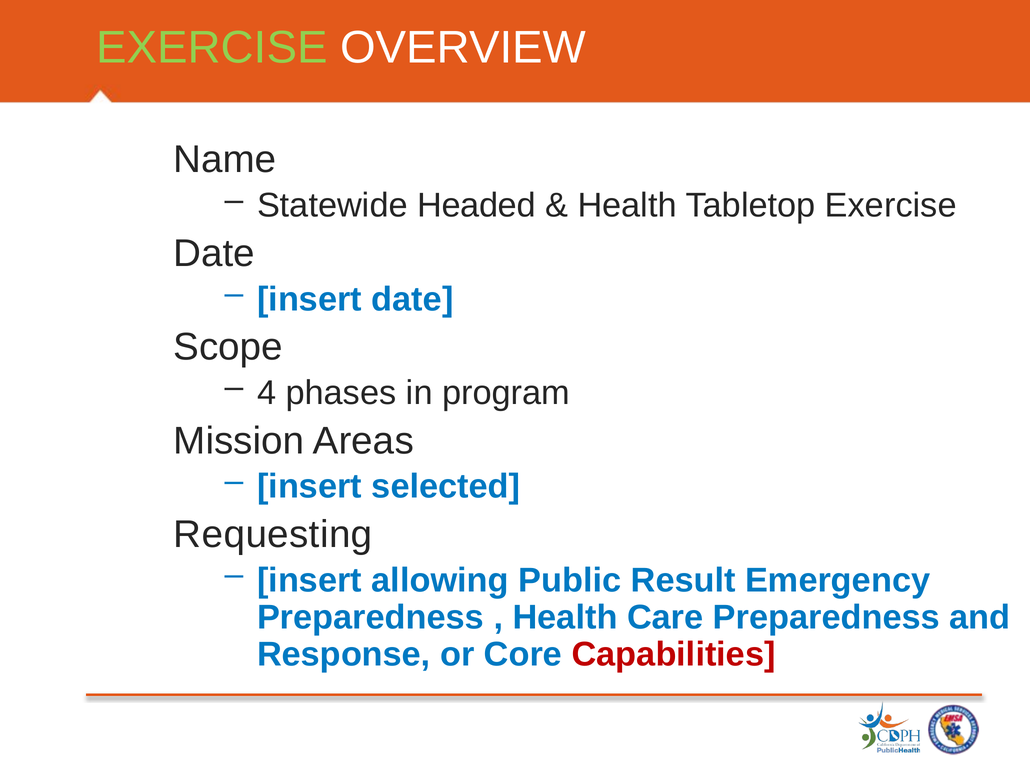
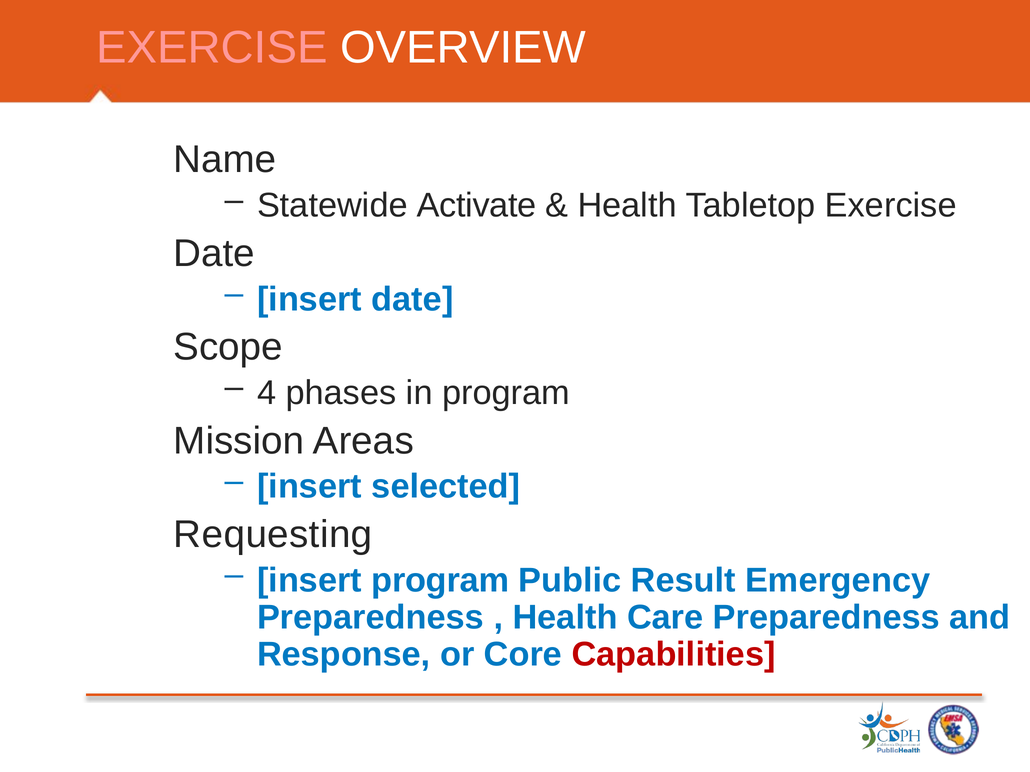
EXERCISE at (212, 48) colour: light green -> pink
Headed: Headed -> Activate
insert allowing: allowing -> program
